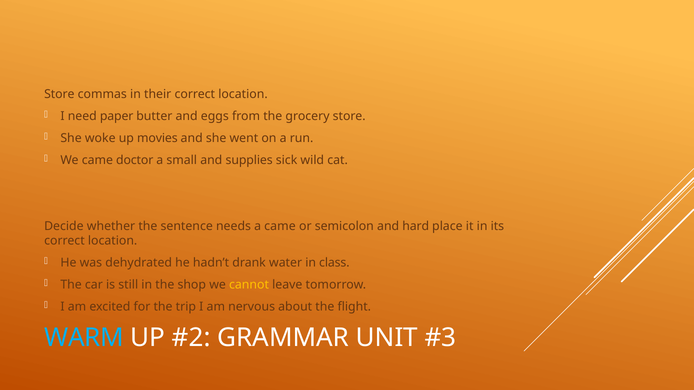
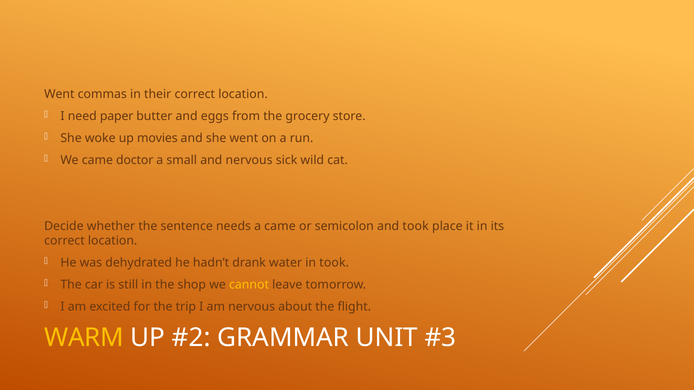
Store at (59, 94): Store -> Went
and supplies: supplies -> nervous
and hard: hard -> took
in class: class -> took
WARM colour: light blue -> yellow
